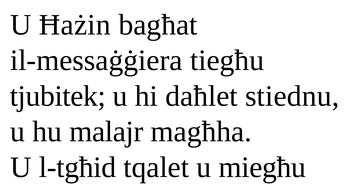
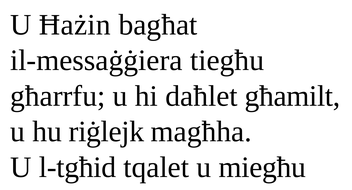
tjubitek: tjubitek -> għarrfu
stiednu: stiednu -> għamilt
malajr: malajr -> riġlejk
